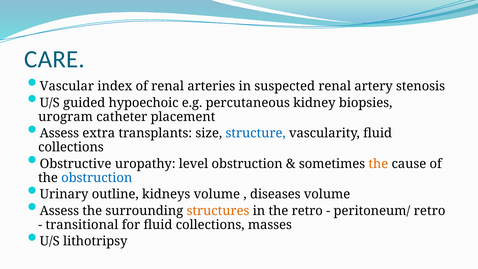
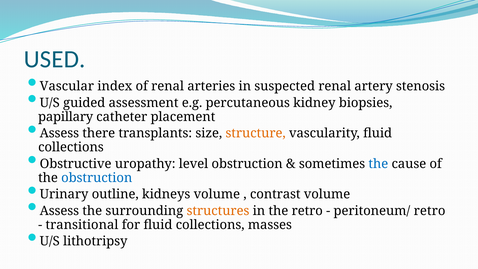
CARE: CARE -> USED
hypoechoic: hypoechoic -> assessment
urogram: urogram -> papillary
extra: extra -> there
structure colour: blue -> orange
the at (378, 164) colour: orange -> blue
diseases: diseases -> contrast
